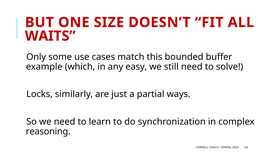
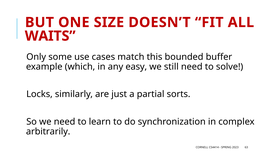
ways: ways -> sorts
reasoning: reasoning -> arbitrarily
